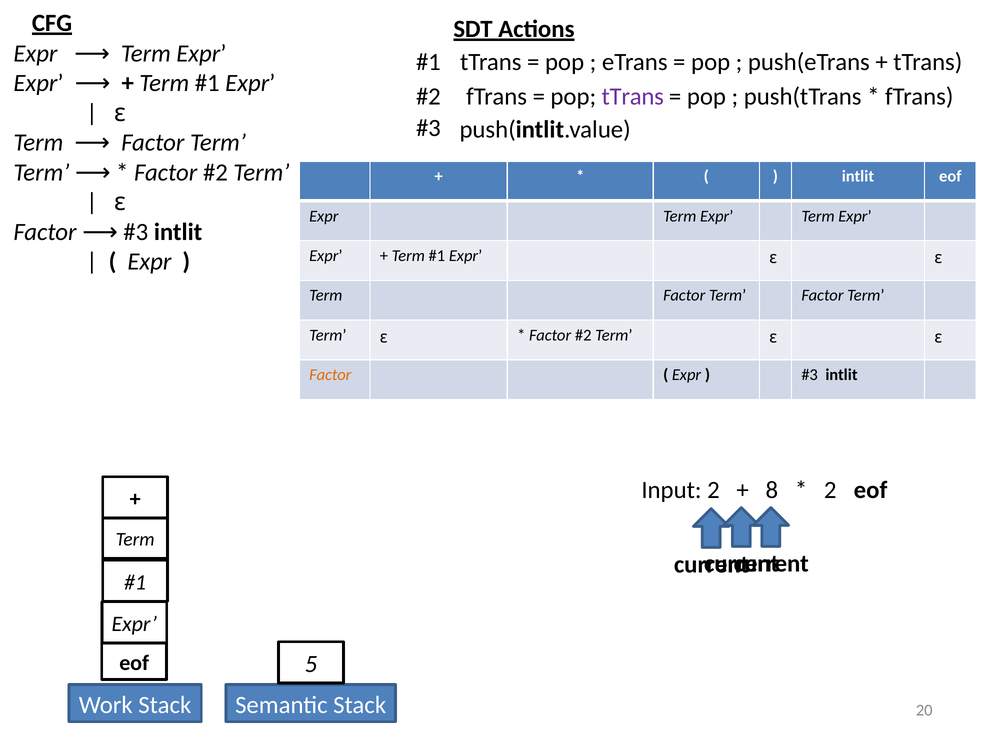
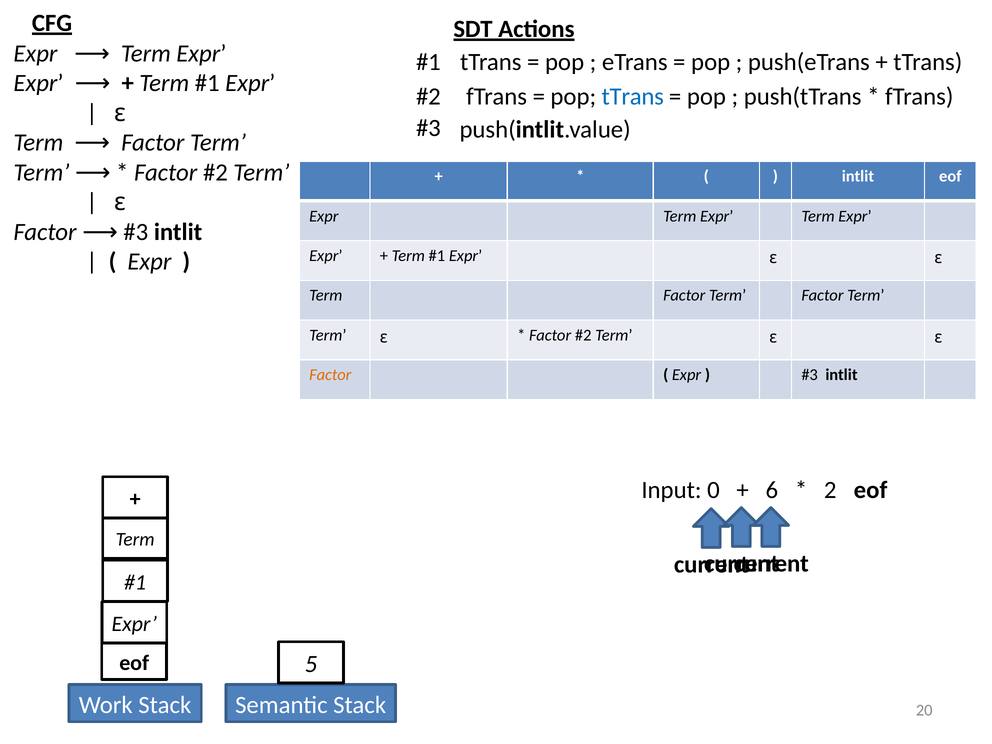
tTrans at (633, 96) colour: purple -> blue
Input 2: 2 -> 0
8: 8 -> 6
